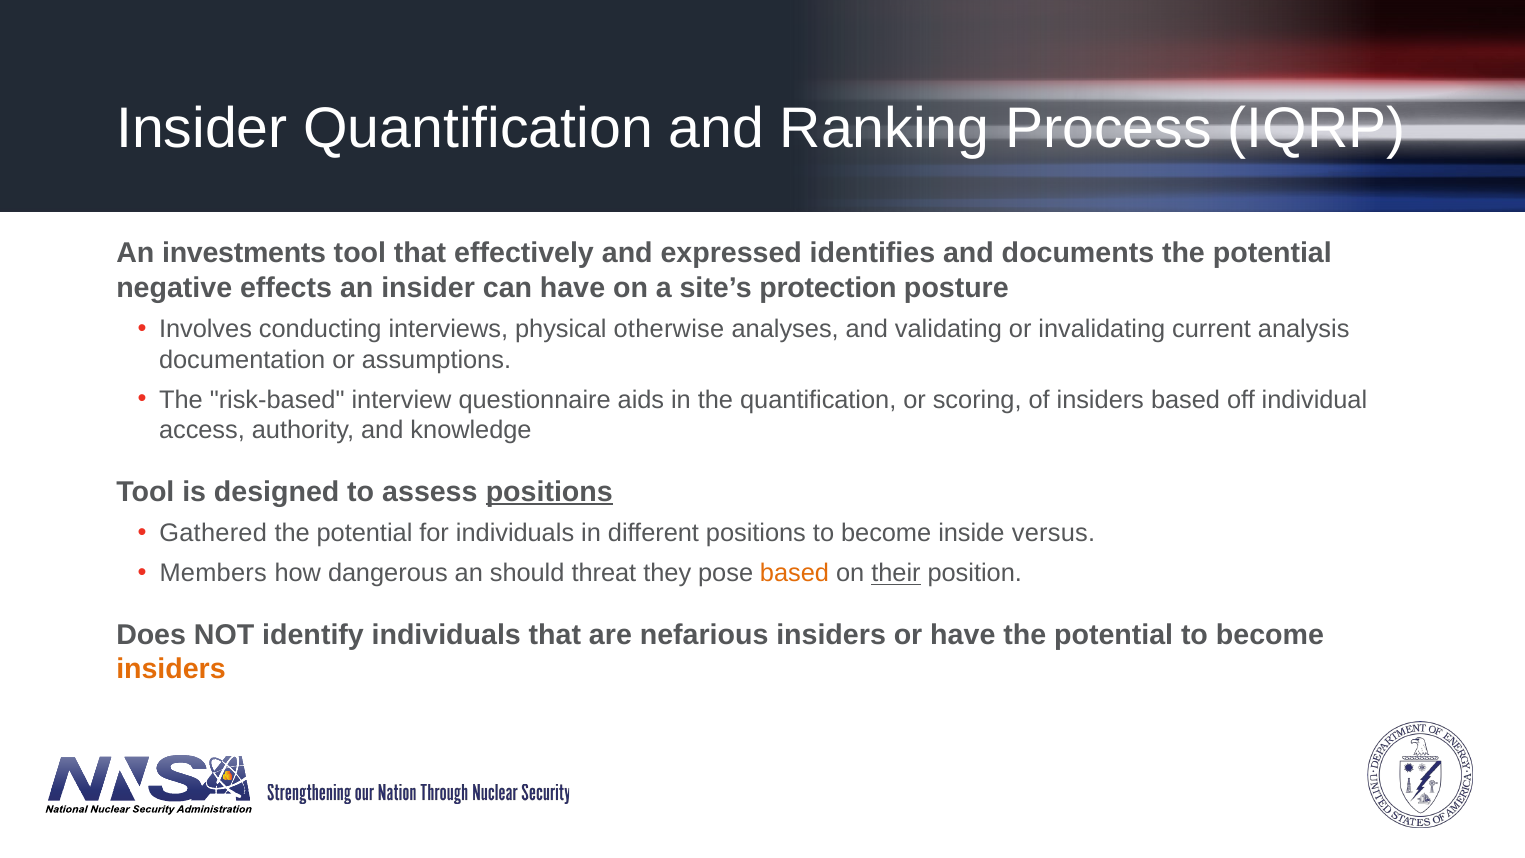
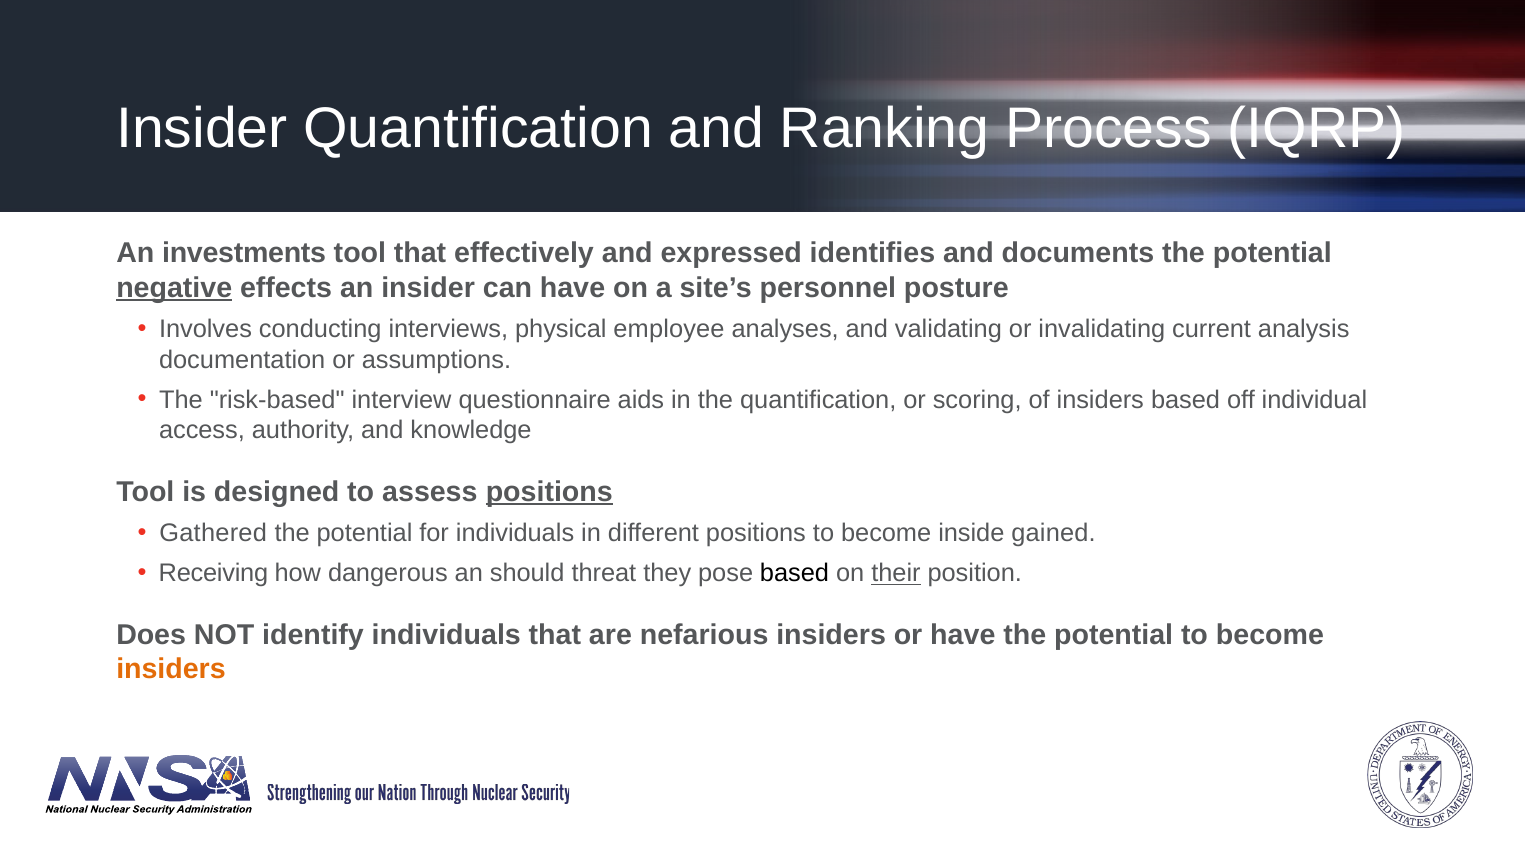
negative underline: none -> present
protection: protection -> personnel
otherwise: otherwise -> employee
versus: versus -> gained
Members: Members -> Receiving
based at (795, 573) colour: orange -> black
